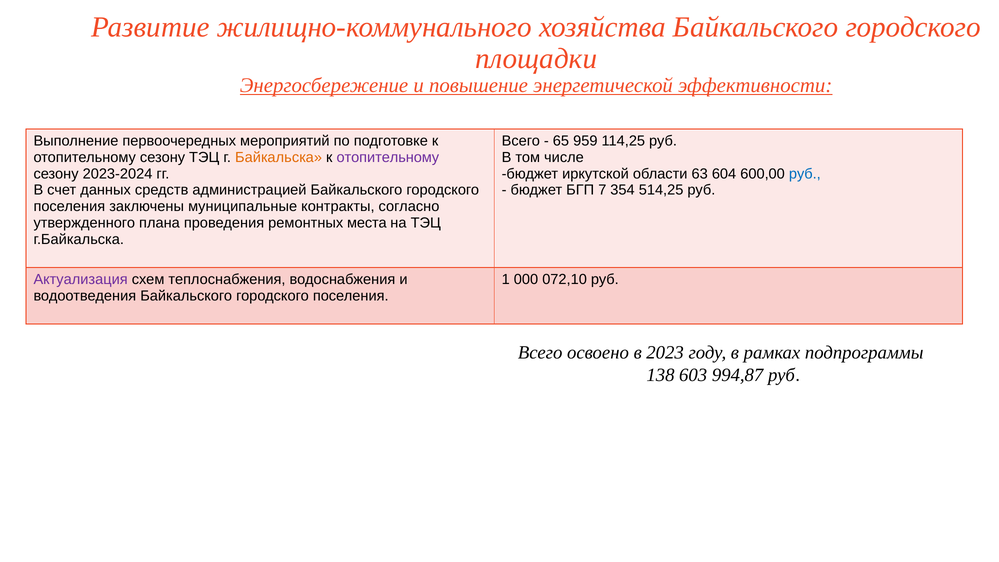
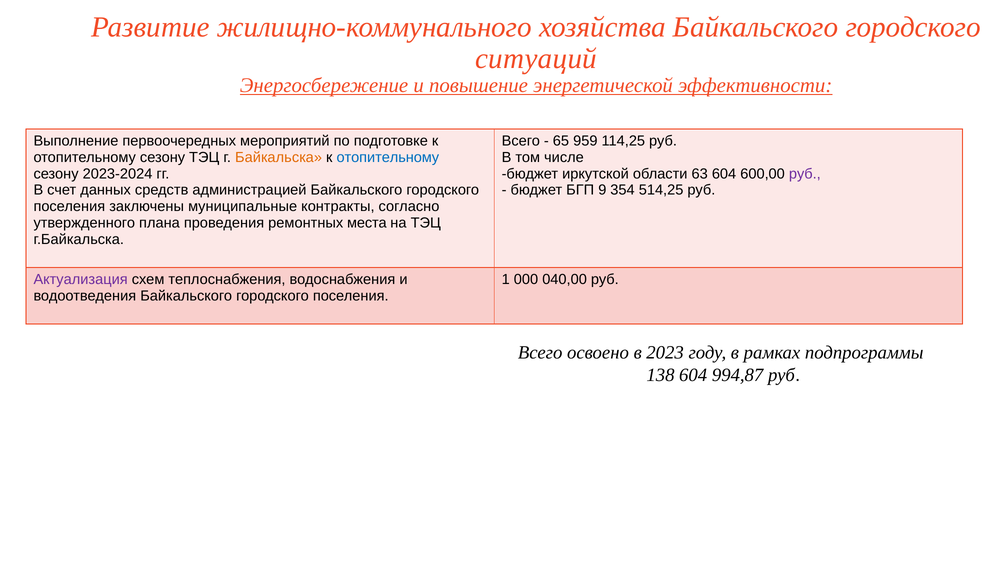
площадки: площадки -> ситуаций
отопительному at (388, 157) colour: purple -> blue
руб at (805, 174) colour: blue -> purple
7: 7 -> 9
072,10: 072,10 -> 040,00
138 603: 603 -> 604
